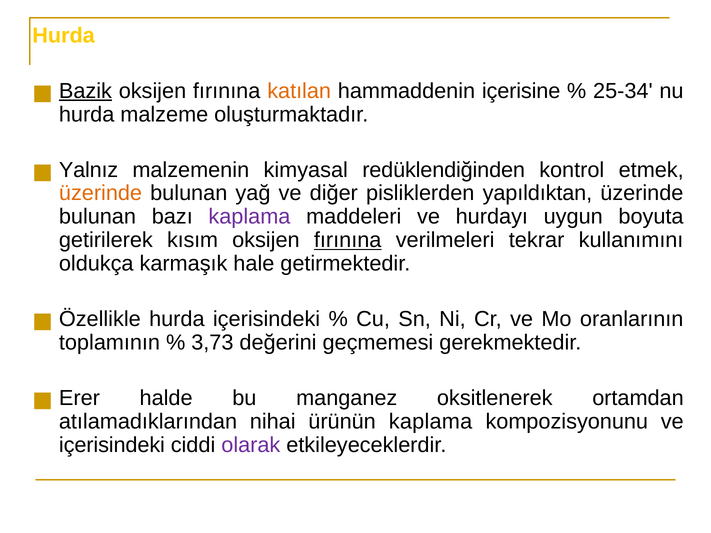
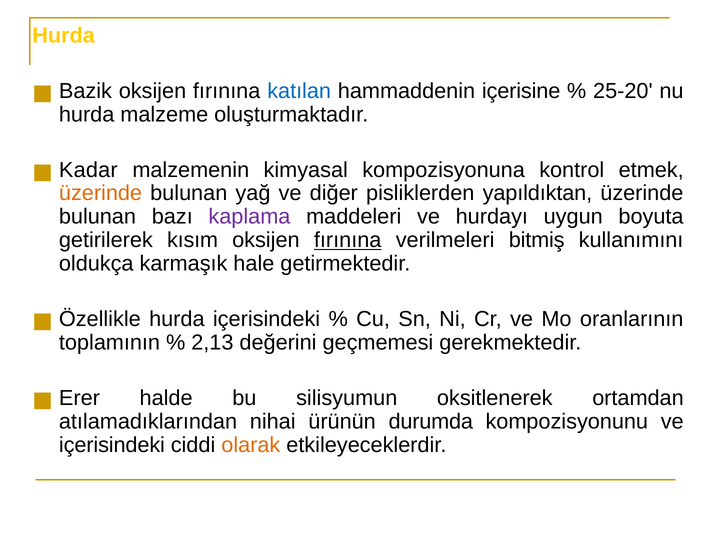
Bazik underline: present -> none
katılan colour: orange -> blue
25-34: 25-34 -> 25-20
Yalnız: Yalnız -> Kadar
redüklendiğinden: redüklendiğinden -> kompozisyonuna
tekrar: tekrar -> bitmiş
3,73: 3,73 -> 2,13
manganez: manganez -> silisyumun
ürünün kaplama: kaplama -> durumda
olarak colour: purple -> orange
